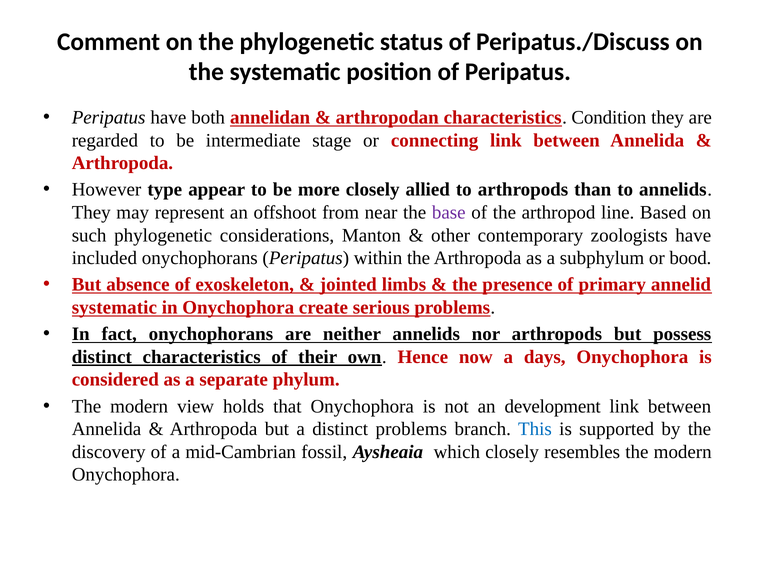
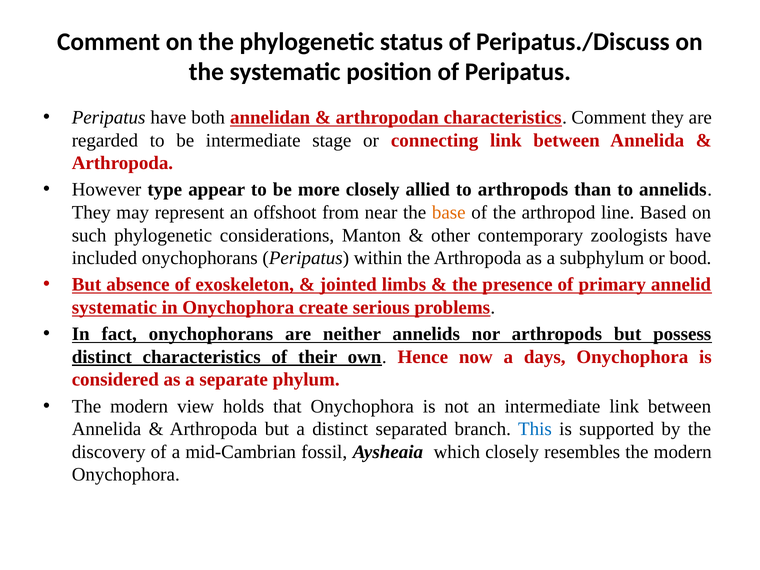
characteristics Condition: Condition -> Comment
base colour: purple -> orange
an development: development -> intermediate
distinct problems: problems -> separated
